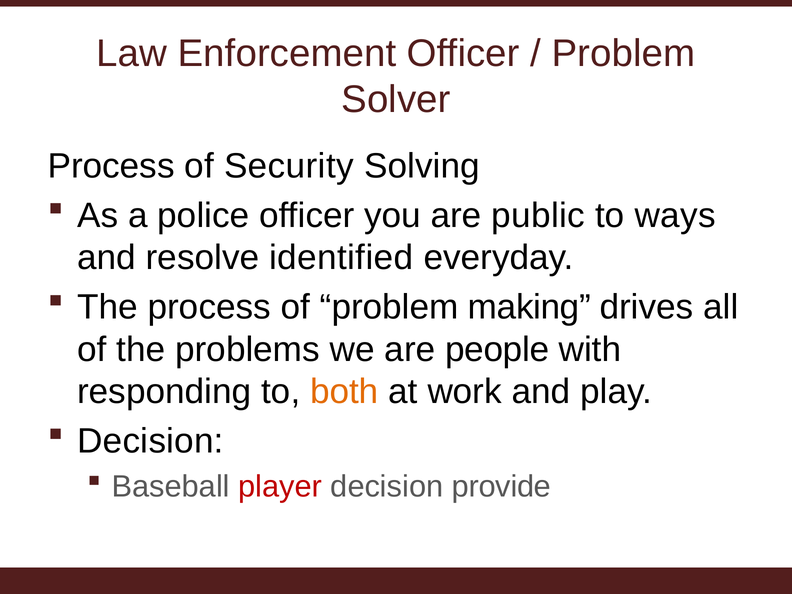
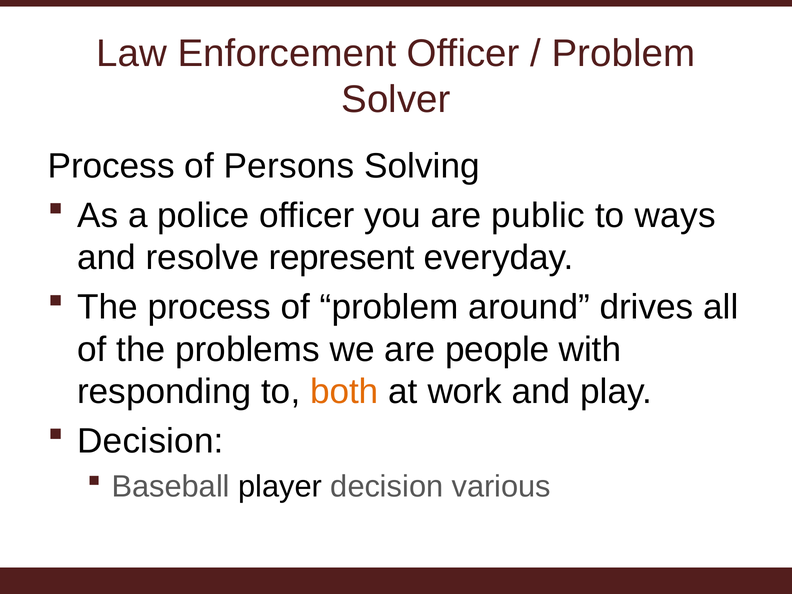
Security: Security -> Persons
identified: identified -> represent
making: making -> around
player colour: red -> black
provide: provide -> various
